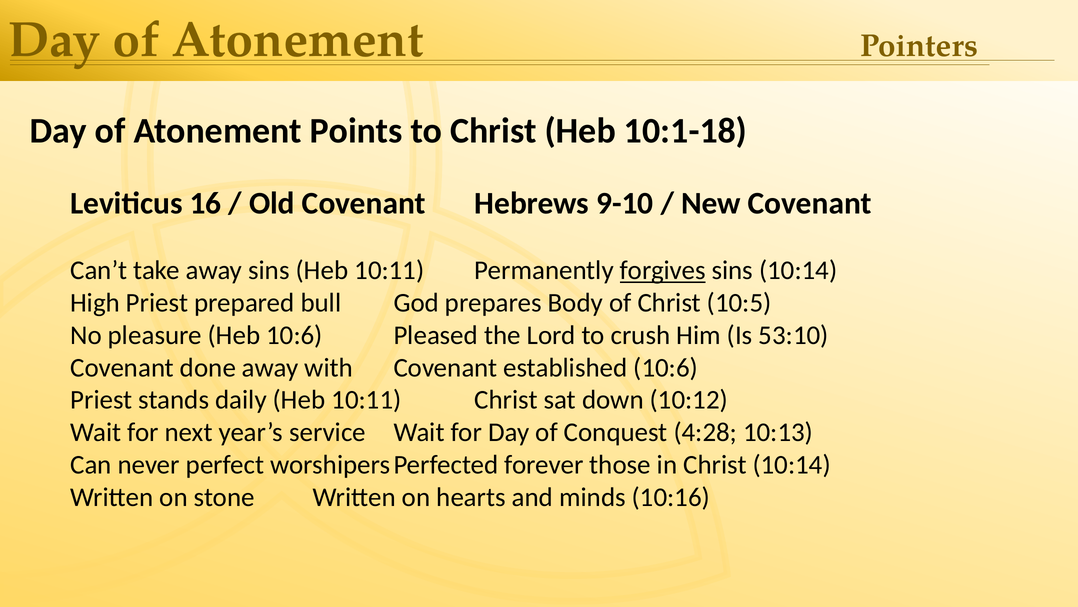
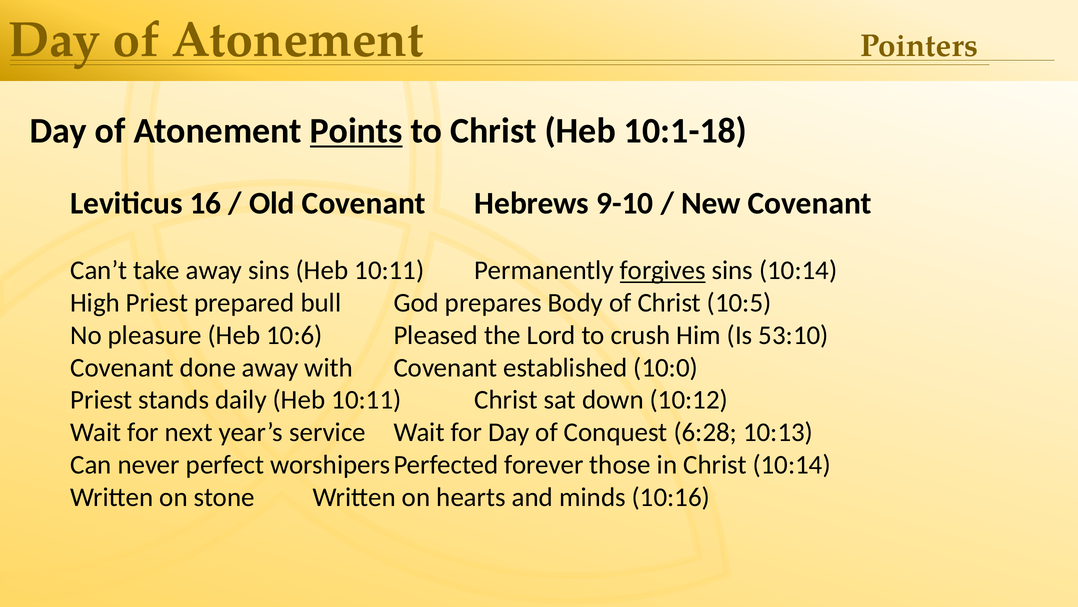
Points underline: none -> present
established 10:6: 10:6 -> 10:0
4:28: 4:28 -> 6:28
